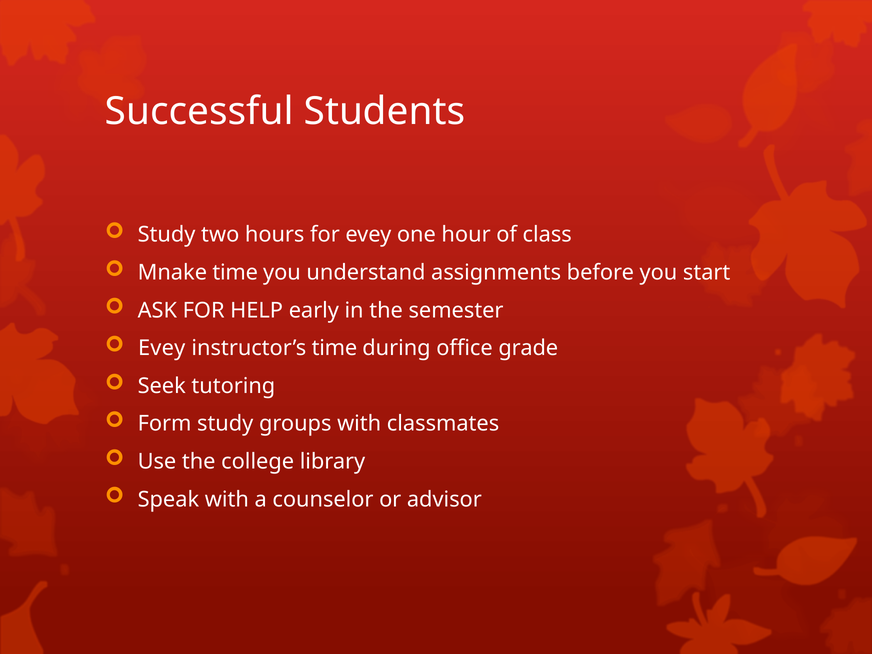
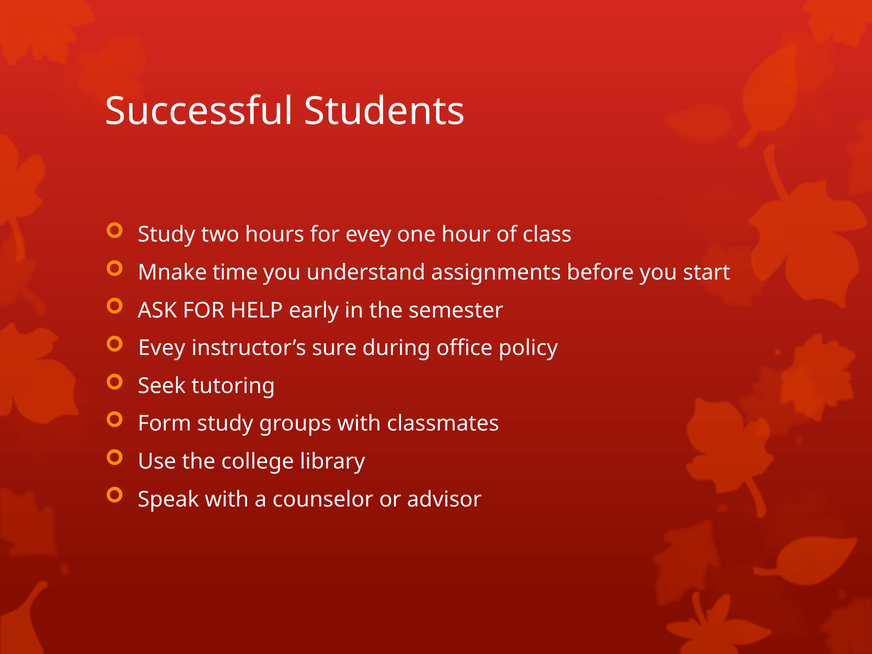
instructor’s time: time -> sure
grade: grade -> policy
